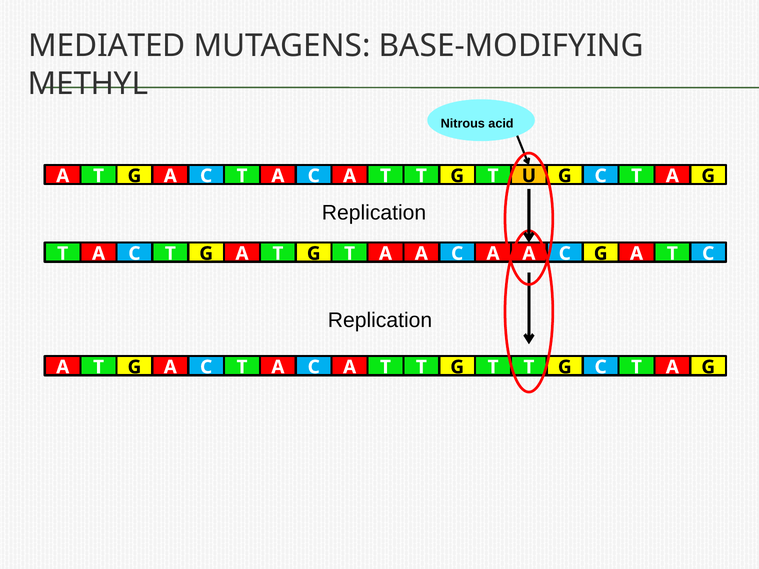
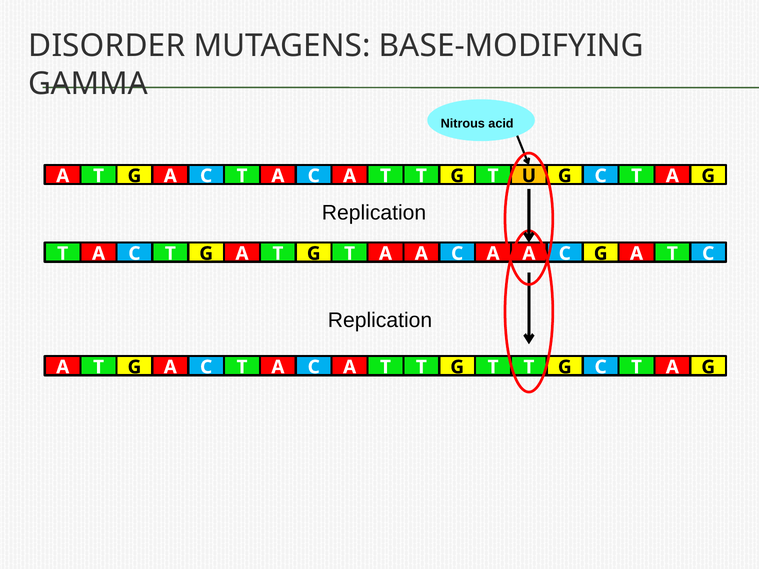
MEDIATED: MEDIATED -> DISORDER
METHYL: METHYL -> GAMMA
